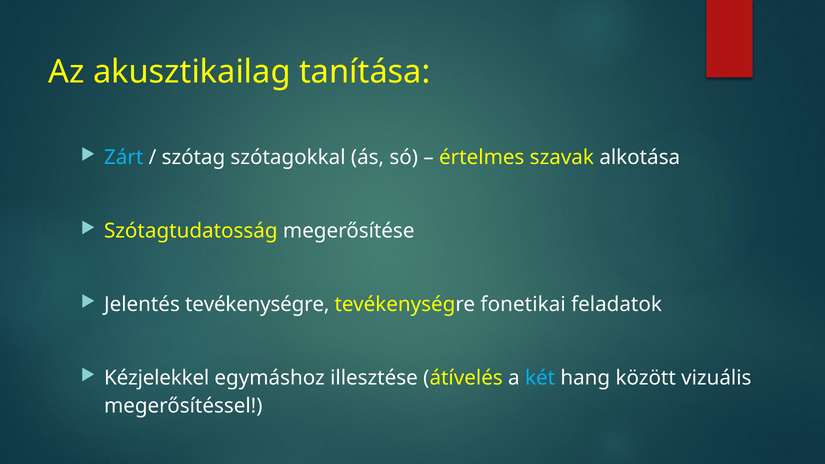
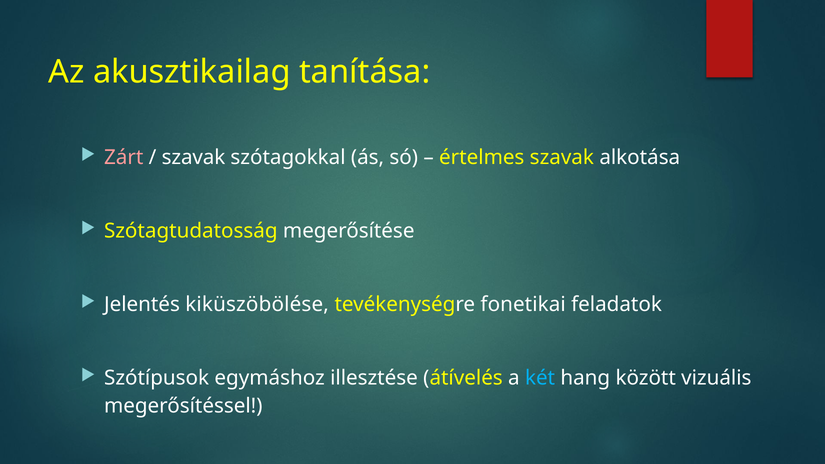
Zárt colour: light blue -> pink
szótag at (193, 157): szótag -> szavak
Jelentés tevékenységre: tevékenységre -> kiküszöbölése
Kézjelekkel: Kézjelekkel -> Szótípusok
